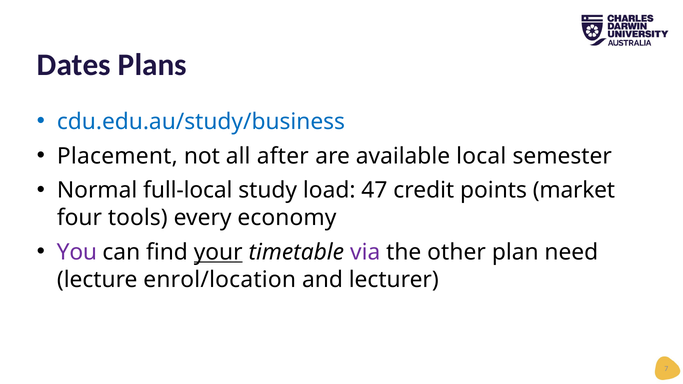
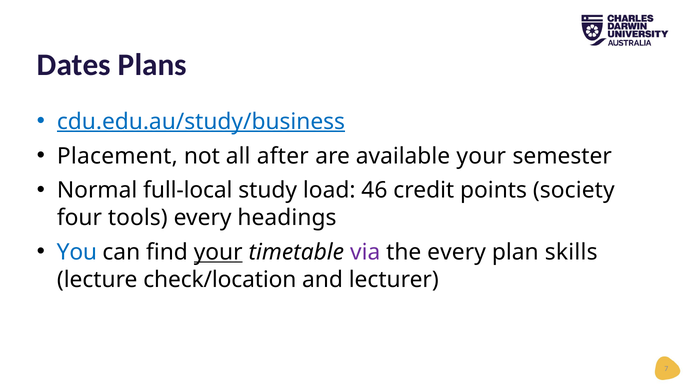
cdu.edu.au/study/business underline: none -> present
available local: local -> your
47: 47 -> 46
market: market -> society
economy: economy -> headings
You colour: purple -> blue
the other: other -> every
need: need -> skills
enrol/location: enrol/location -> check/location
